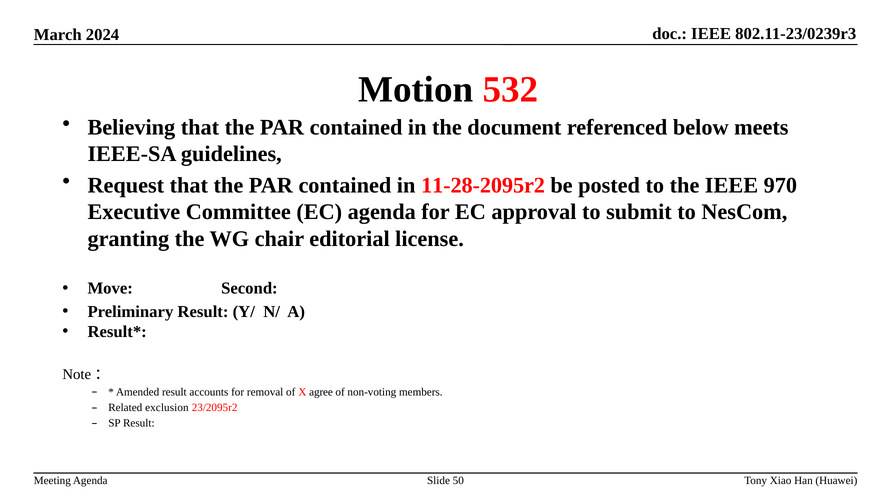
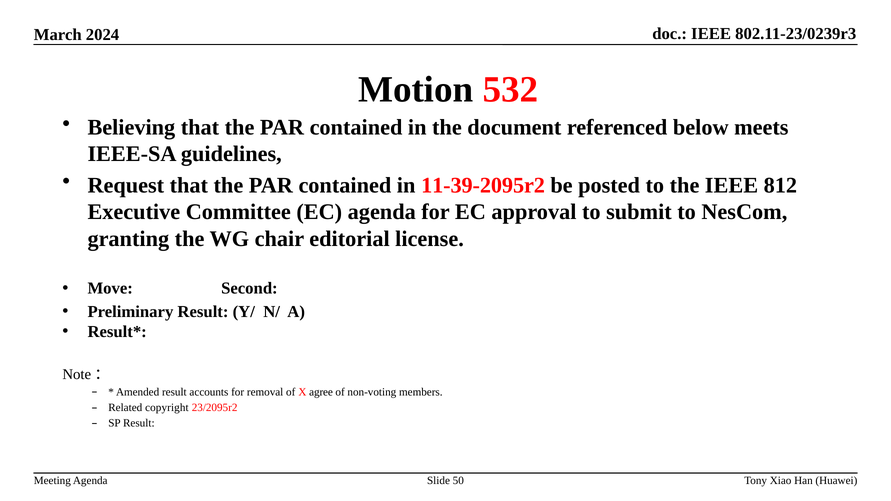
11-28-2095r2: 11-28-2095r2 -> 11-39-2095r2
970: 970 -> 812
exclusion: exclusion -> copyright
